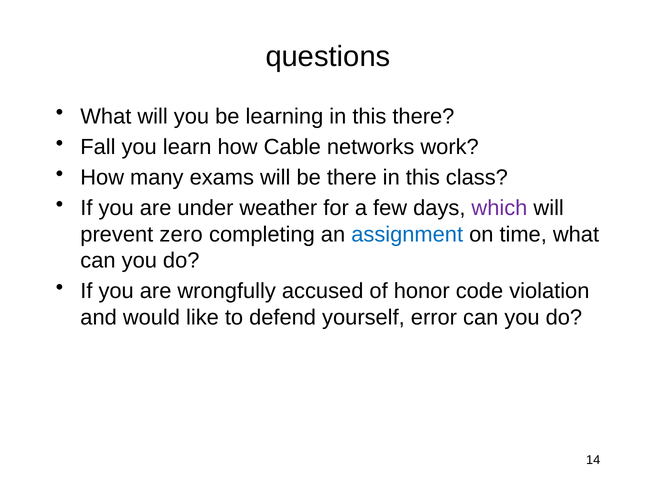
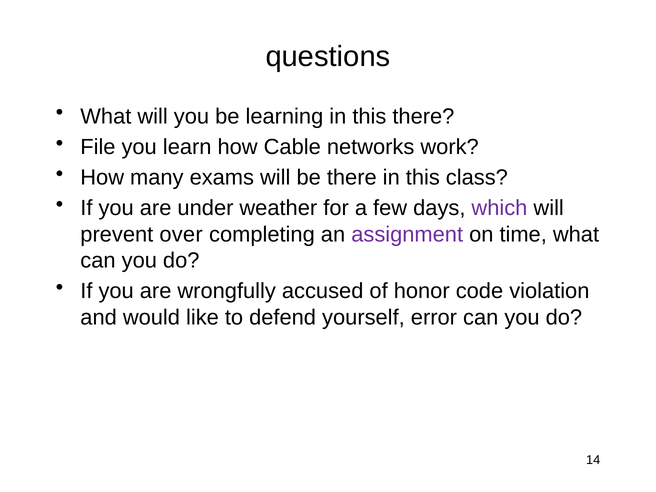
Fall: Fall -> File
zero: zero -> over
assignment colour: blue -> purple
